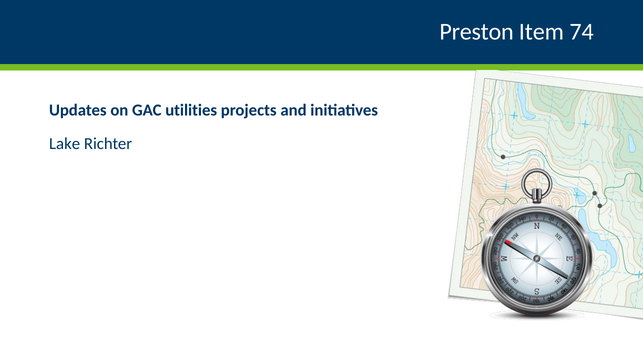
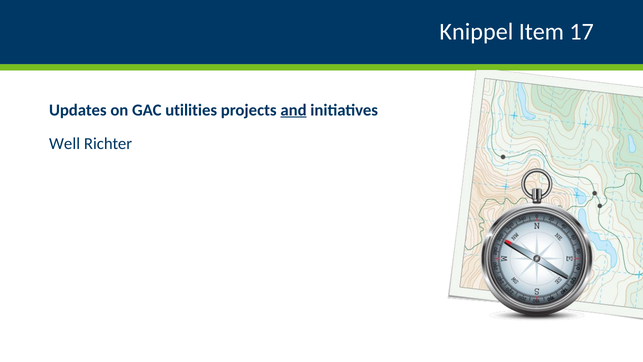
Preston: Preston -> Knippel
74: 74 -> 17
and underline: none -> present
Lake: Lake -> Well
